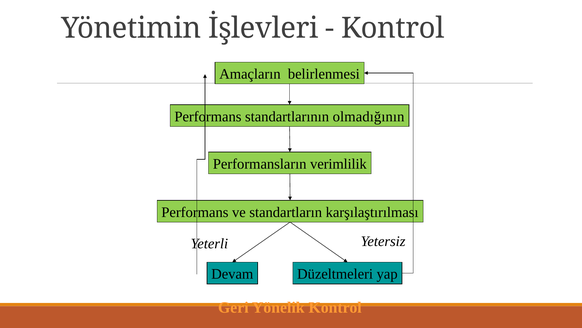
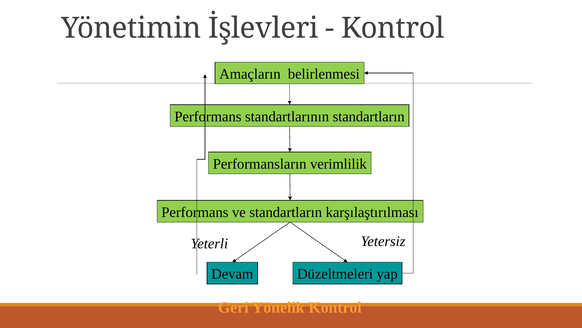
standartlarının olmadığının: olmadığının -> standartların
